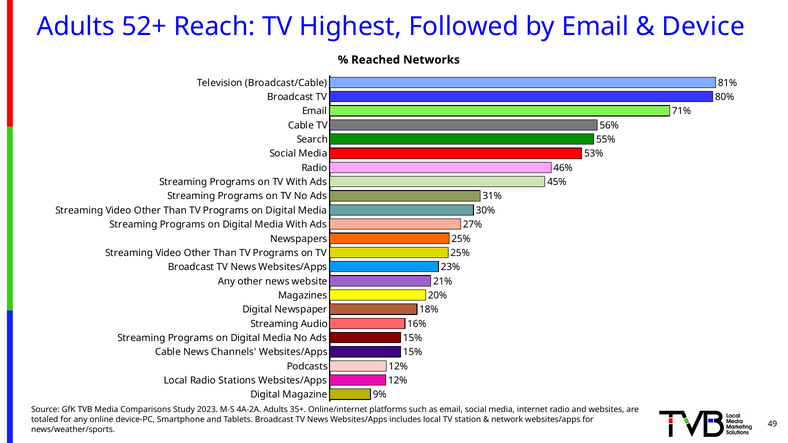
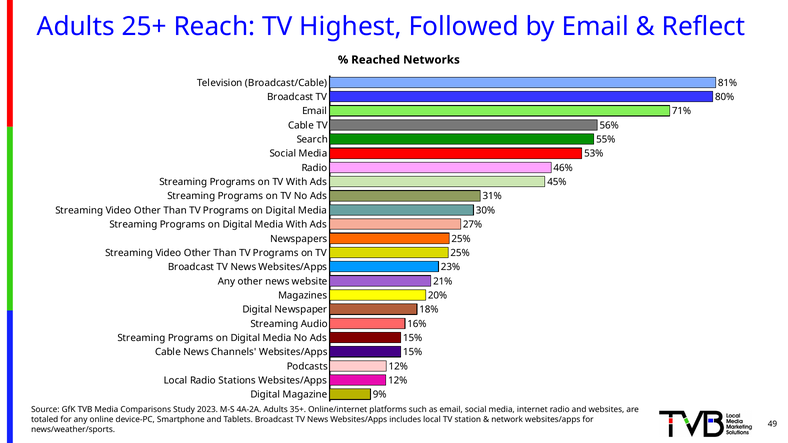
52+: 52+ -> 25+
Device: Device -> Reflect
